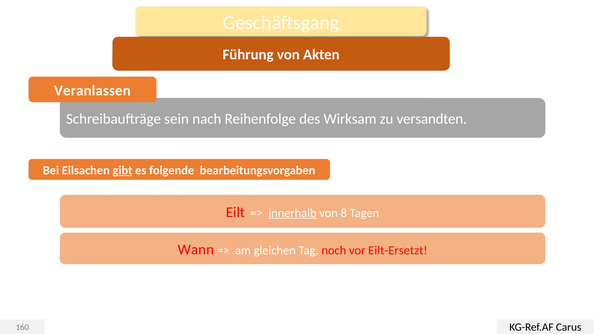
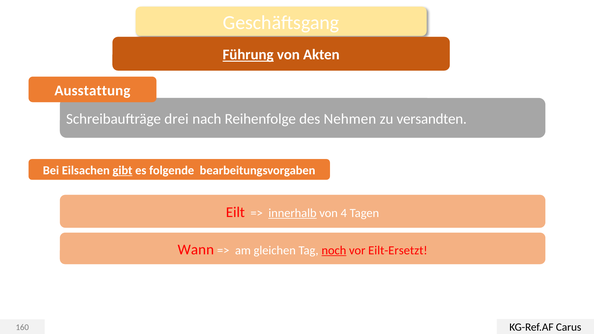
Führung underline: none -> present
Veranlassen: Veranlassen -> Ausstattung
sein: sein -> drei
Wirksam: Wirksam -> Nehmen
8: 8 -> 4
noch underline: none -> present
